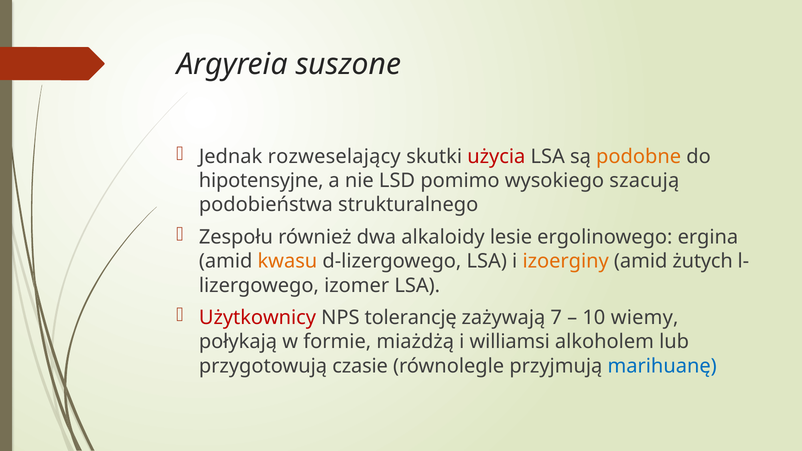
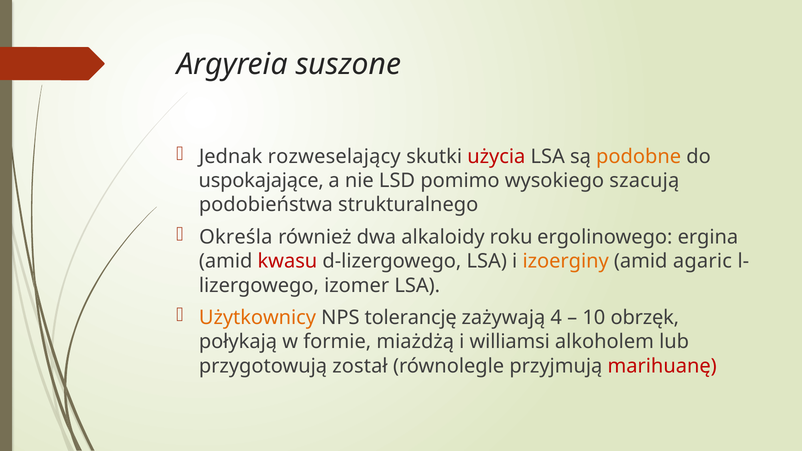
hipotensyjne: hipotensyjne -> uspokajające
Zespołu: Zespołu -> Określa
lesie: lesie -> roku
kwasu colour: orange -> red
żutych: żutych -> agaric
Użytkownicy colour: red -> orange
7: 7 -> 4
wiemy: wiemy -> obrzęk
czasie: czasie -> został
marihuanę colour: blue -> red
